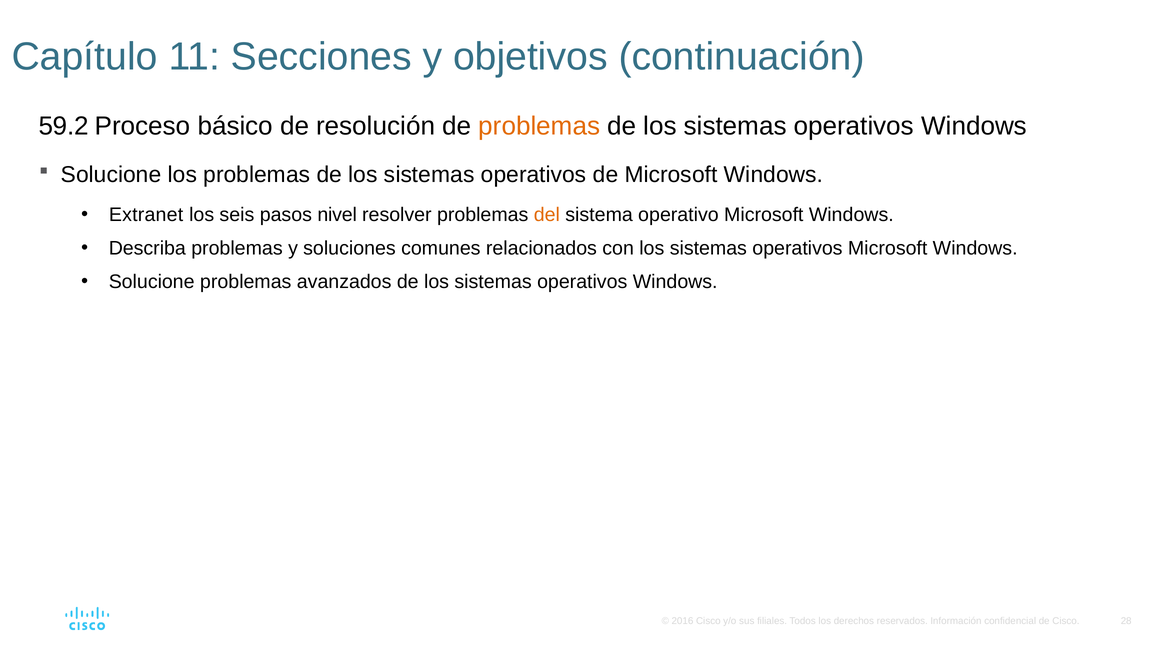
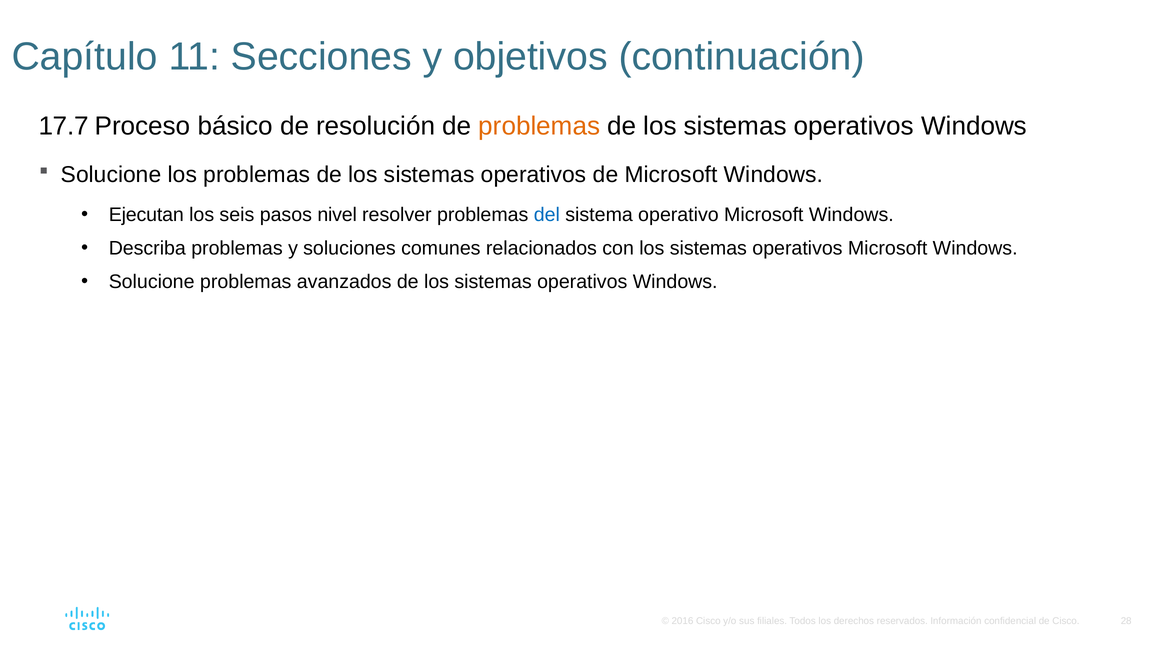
59.2: 59.2 -> 17.7
Extranet: Extranet -> Ejecutan
del colour: orange -> blue
